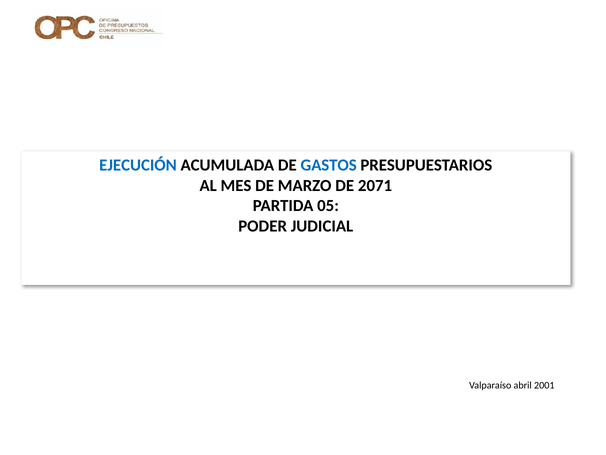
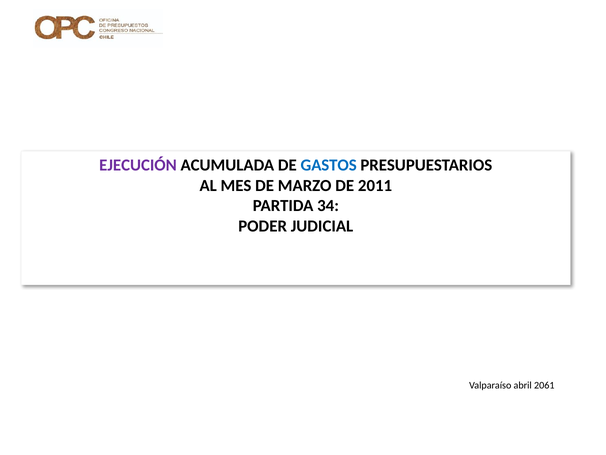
EJECUCIÓN colour: blue -> purple
2071: 2071 -> 2011
05: 05 -> 34
2001: 2001 -> 2061
